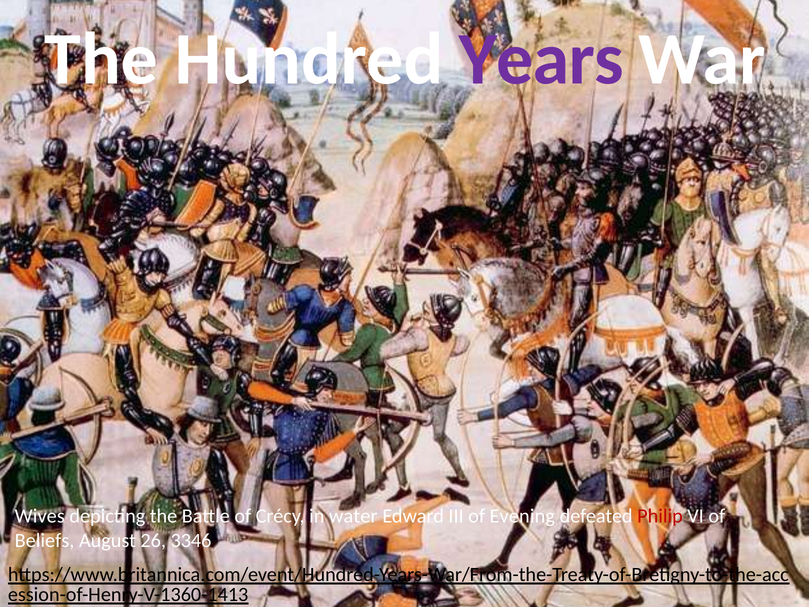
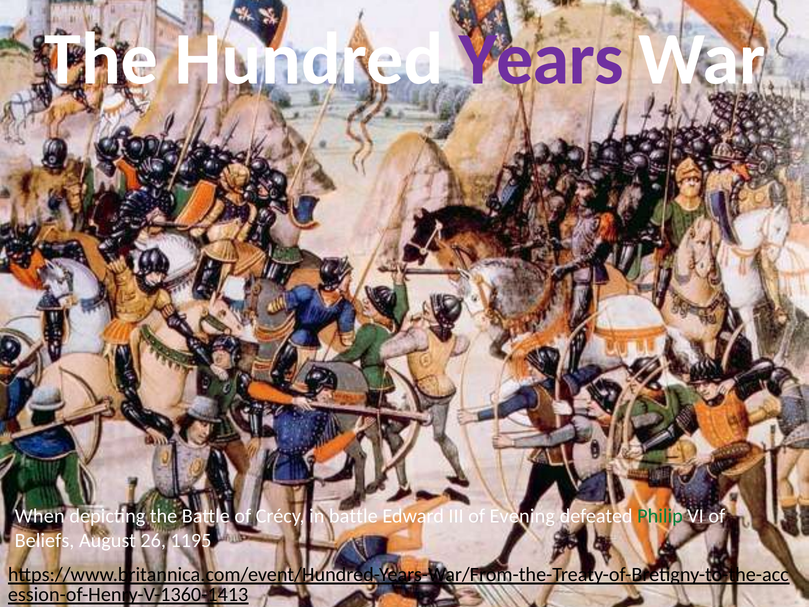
Wives: Wives -> When
in water: water -> battle
Philip colour: red -> green
3346: 3346 -> 1195
